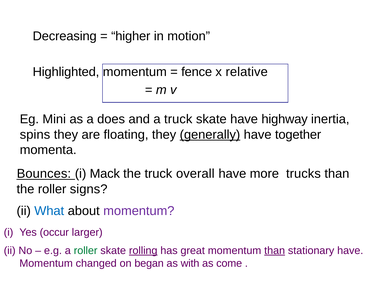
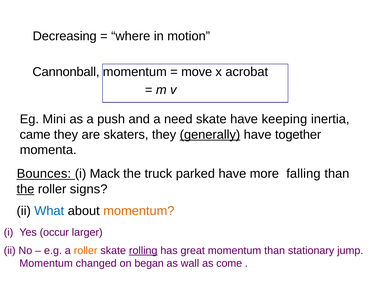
higher: higher -> where
Highlighted: Highlighted -> Cannonball
fence: fence -> move
relative: relative -> acrobat
does: does -> push
a truck: truck -> need
highway: highway -> keeping
spins: spins -> came
floating: floating -> skaters
overall: overall -> parked
trucks: trucks -> falling
the at (25, 189) underline: none -> present
momentum at (139, 211) colour: purple -> orange
roller at (86, 251) colour: green -> orange
than at (275, 251) underline: present -> none
stationary have: have -> jump
with: with -> wall
